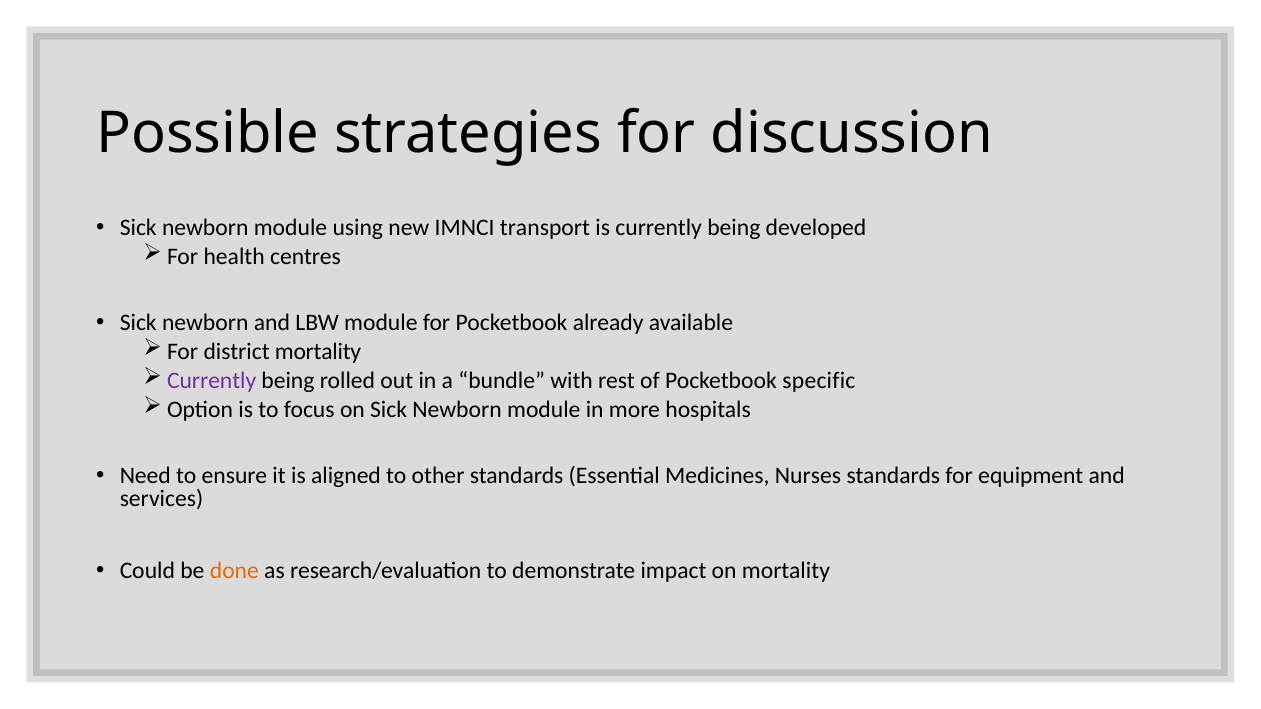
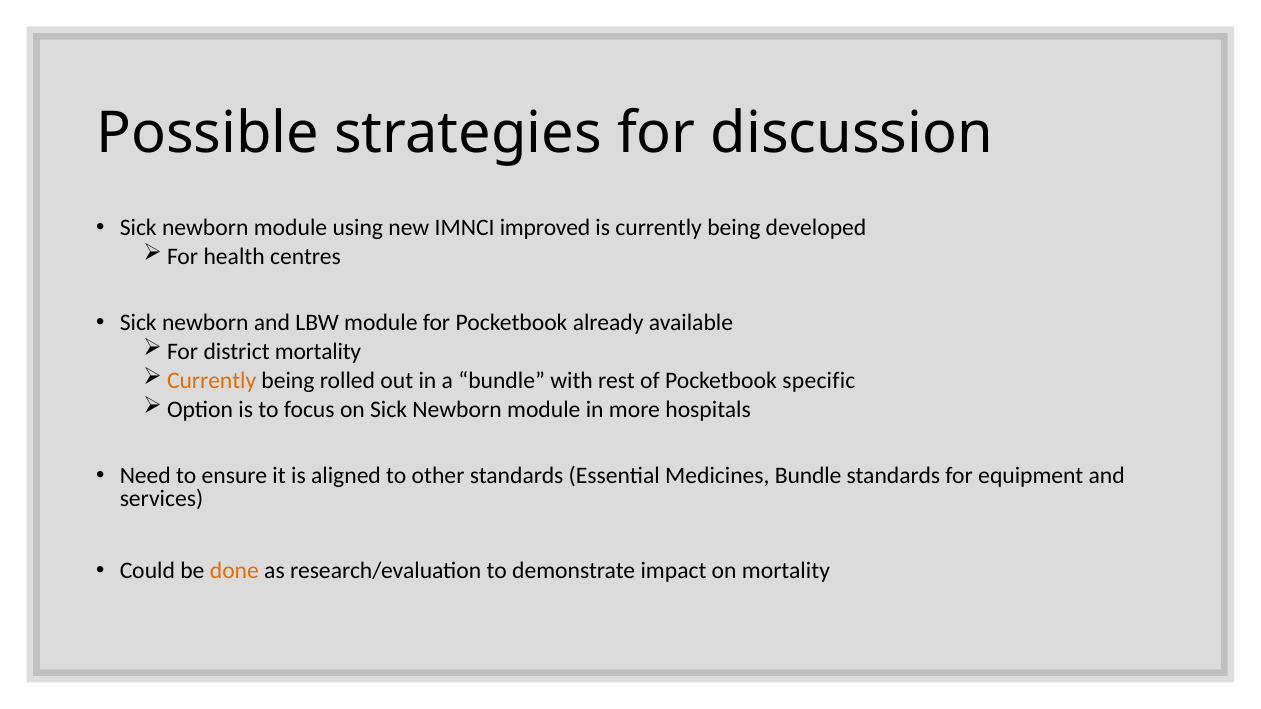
transport: transport -> improved
Currently at (212, 381) colour: purple -> orange
Medicines Nurses: Nurses -> Bundle
